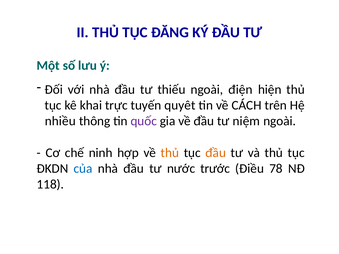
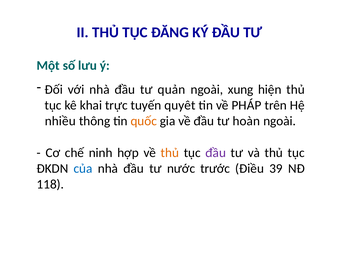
thiếu: thiếu -> quản
điện: điện -> xung
CÁCH: CÁCH -> PHÁP
quốc colour: purple -> orange
niệm: niệm -> hoàn
đầu at (216, 153) colour: orange -> purple
78: 78 -> 39
